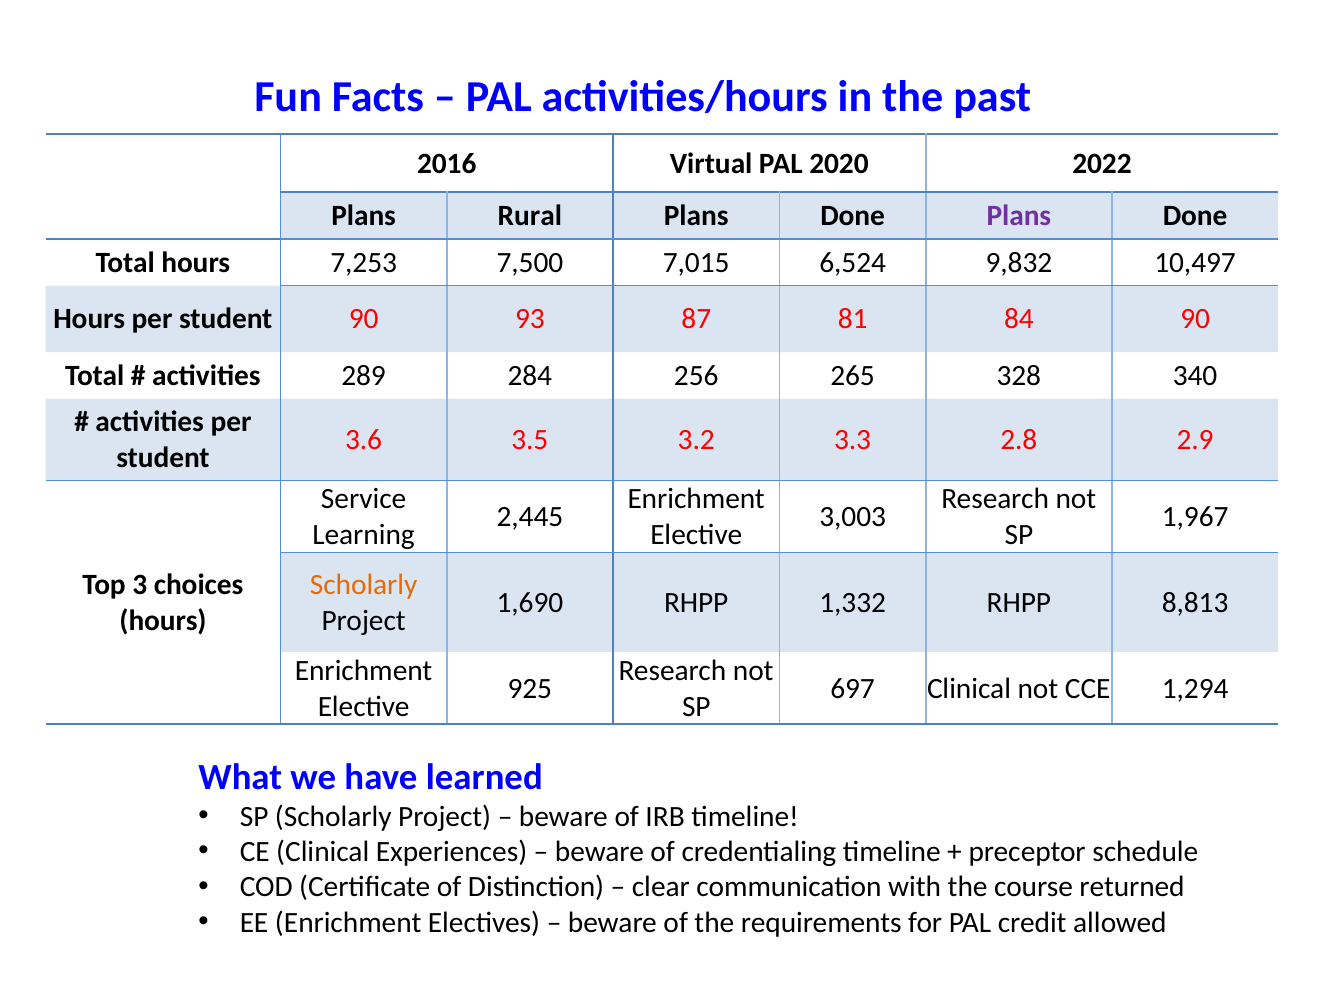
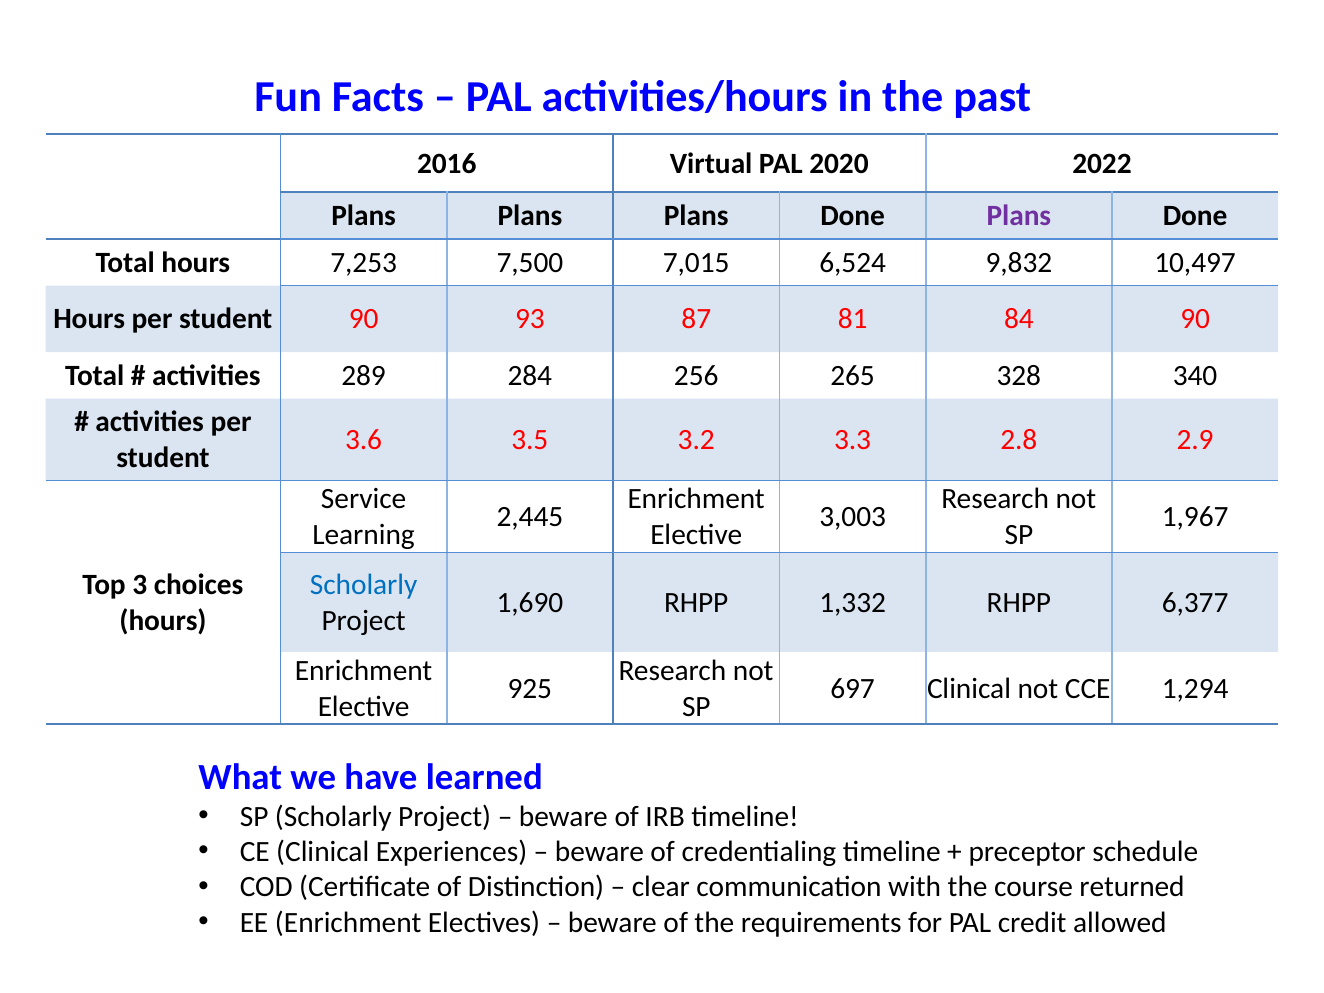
Rural at (530, 216): Rural -> Plans
Scholarly at (364, 585) colour: orange -> blue
8,813: 8,813 -> 6,377
